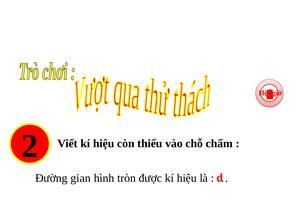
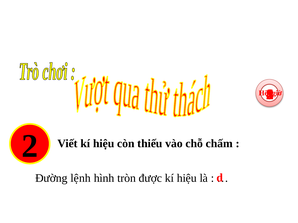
gian: gian -> lệnh
